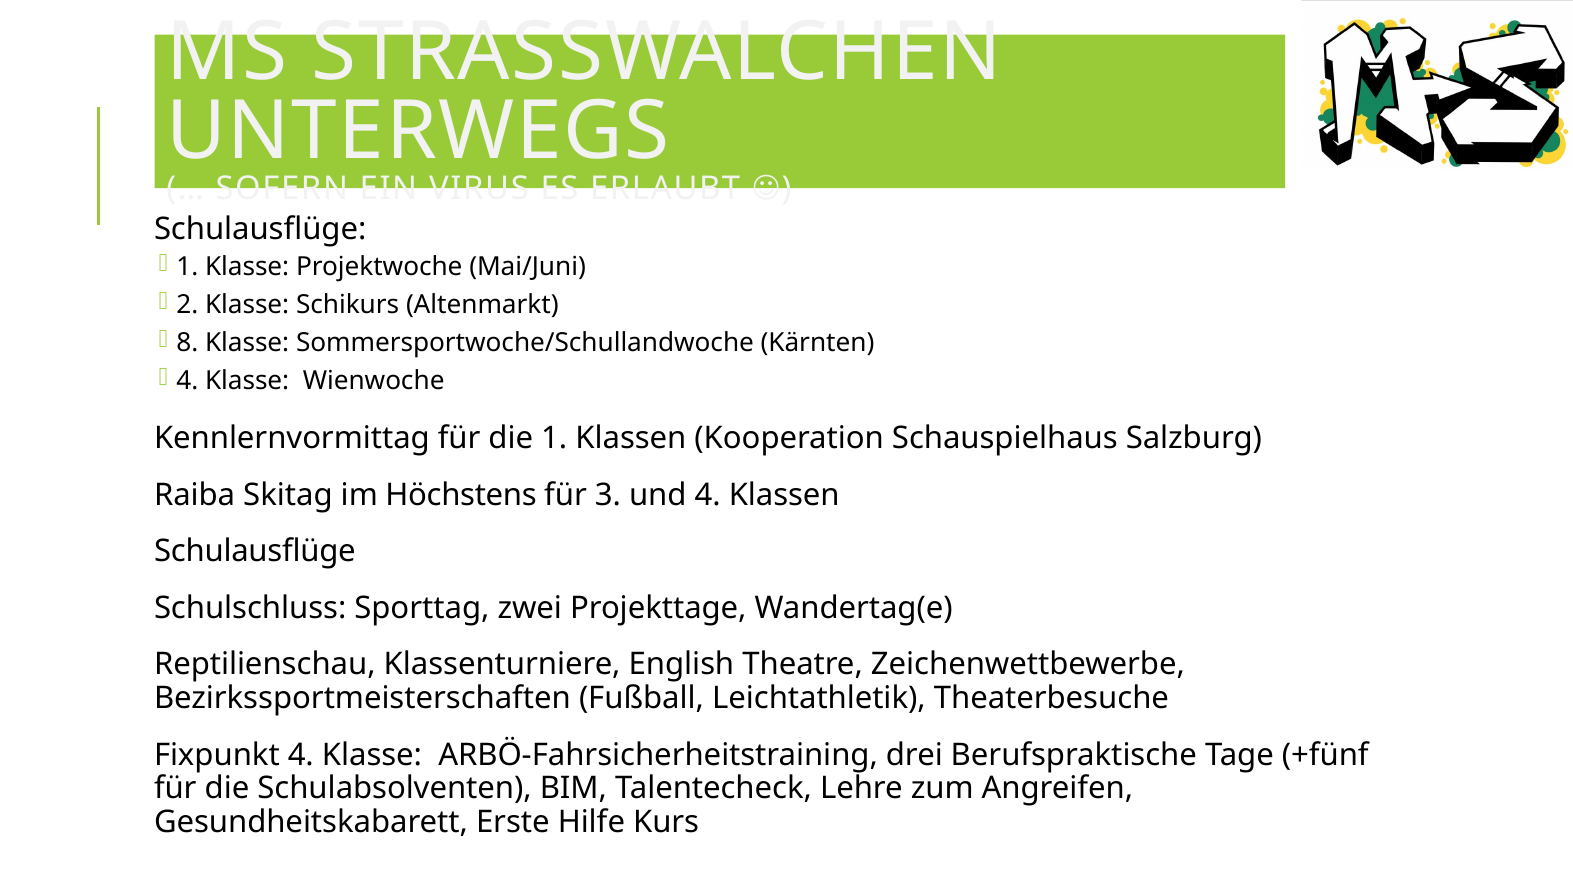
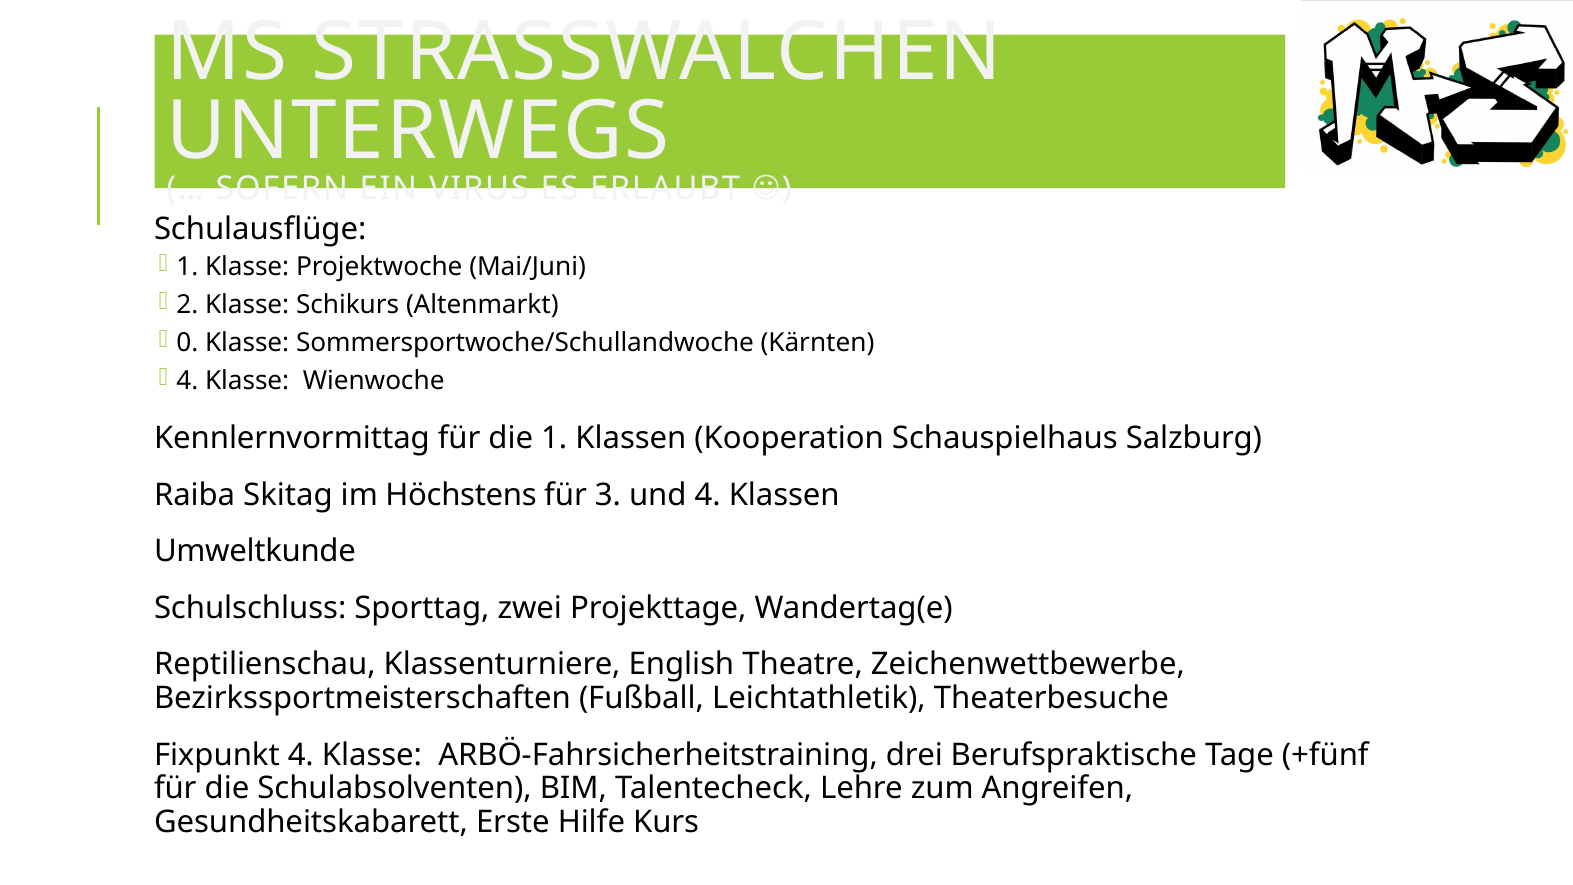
8: 8 -> 0
Schulausflüge at (255, 551): Schulausflüge -> Umweltkunde
